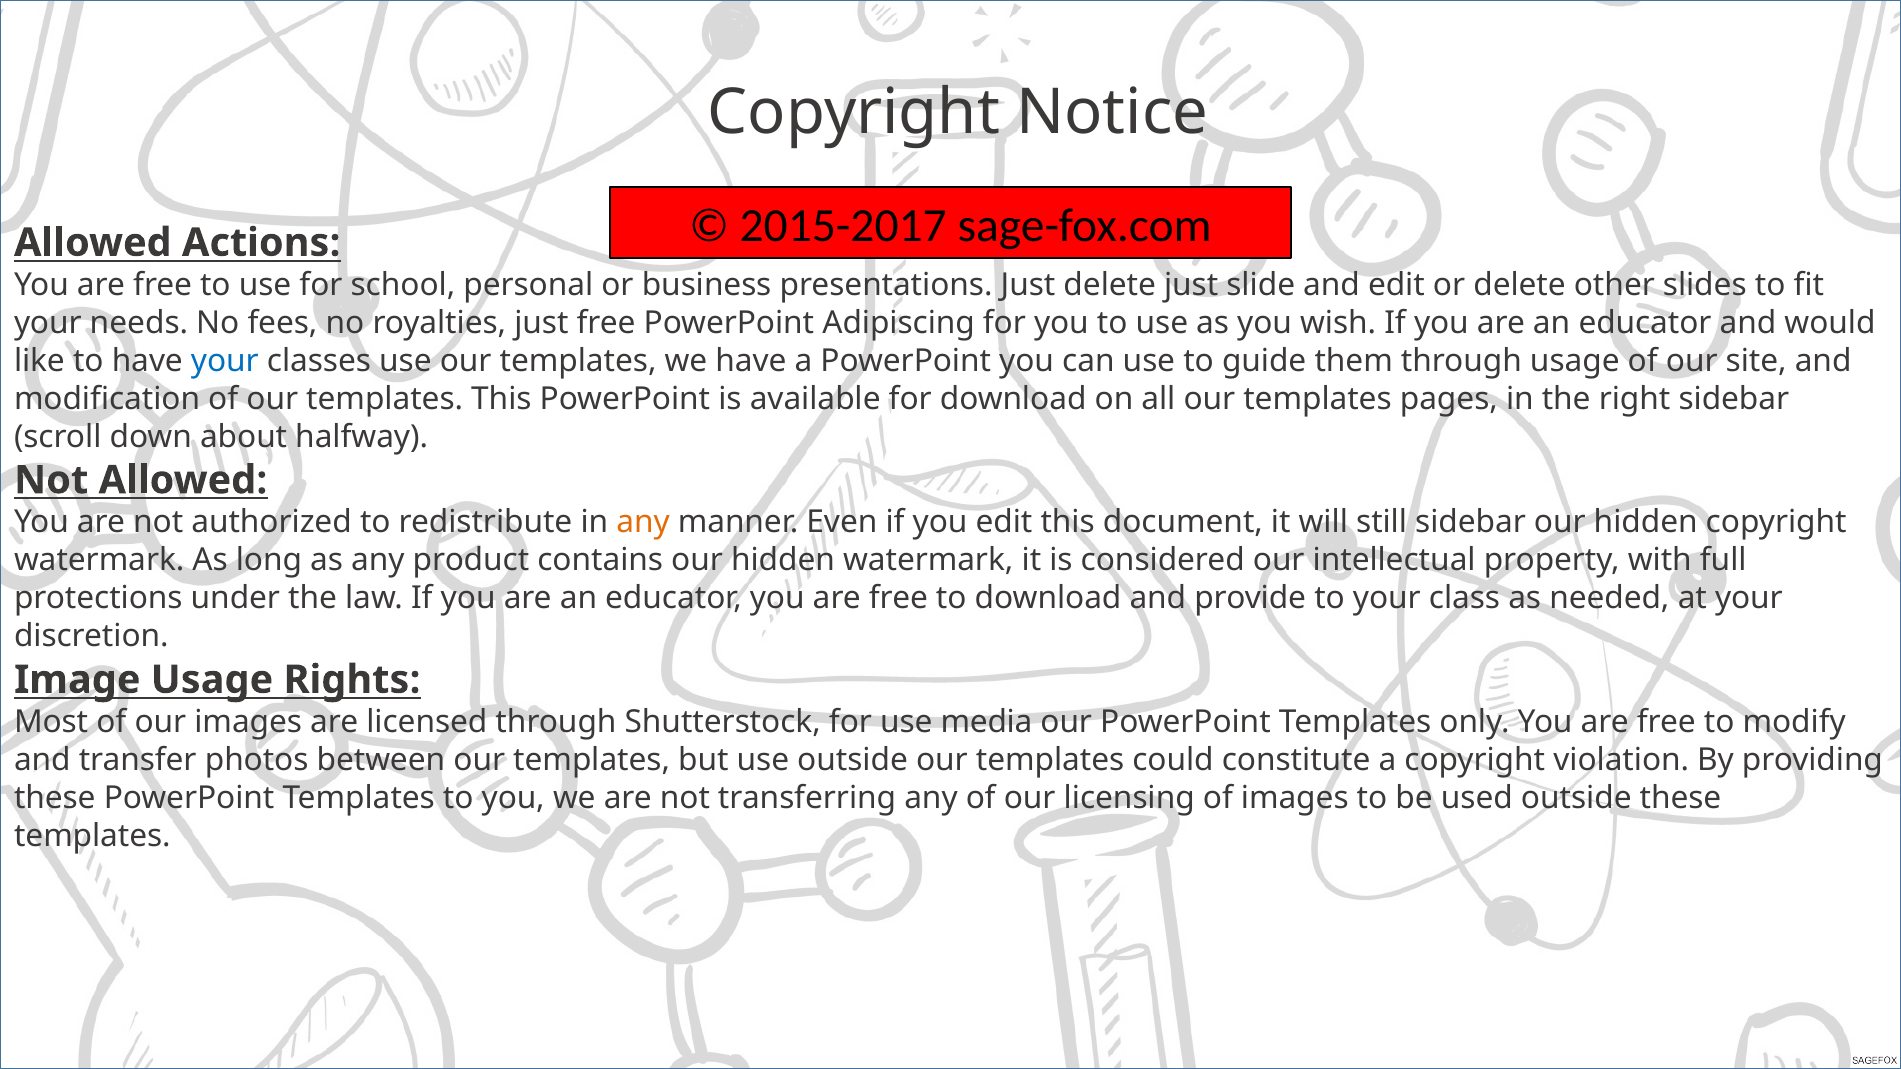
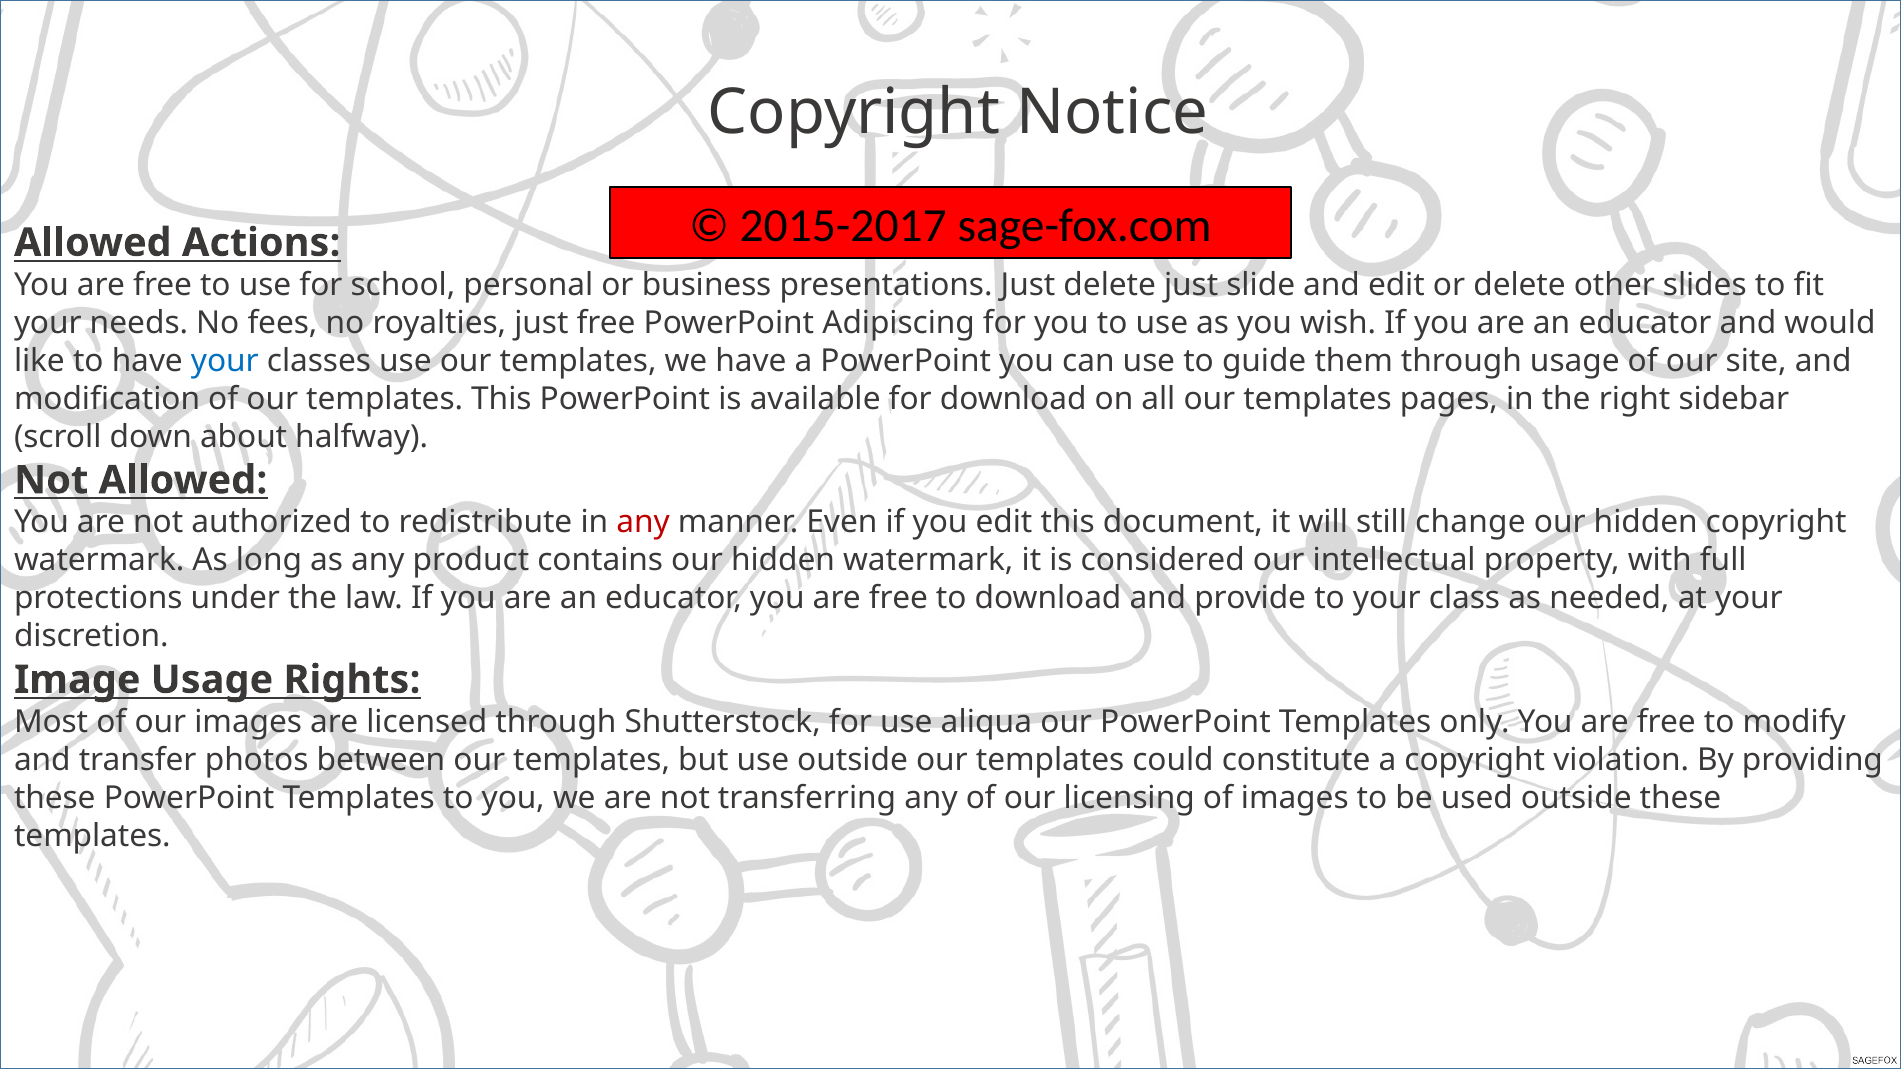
any at (643, 523) colour: orange -> red
still sidebar: sidebar -> change
media: media -> aliqua
